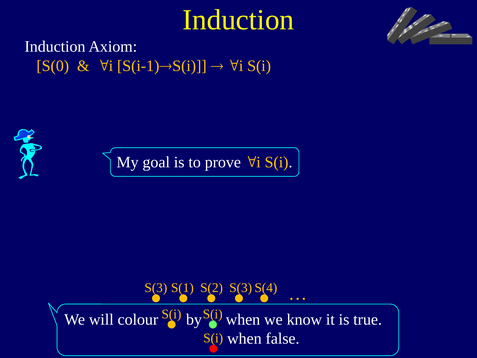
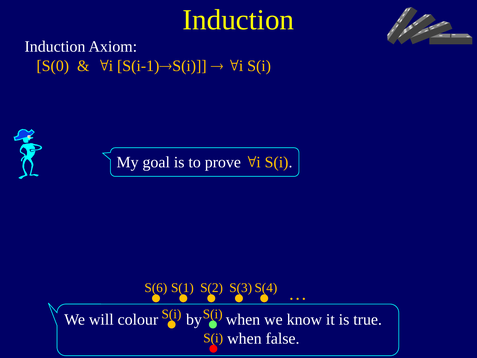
S(3: S(3 -> S(6
